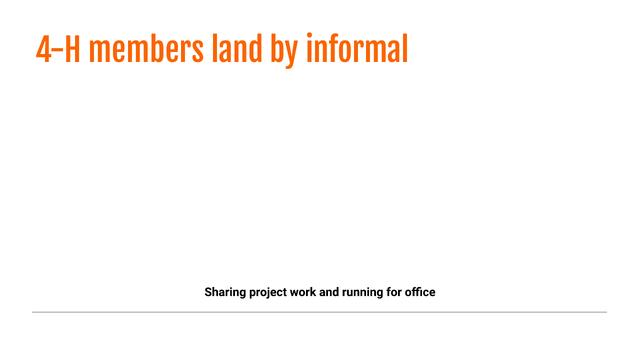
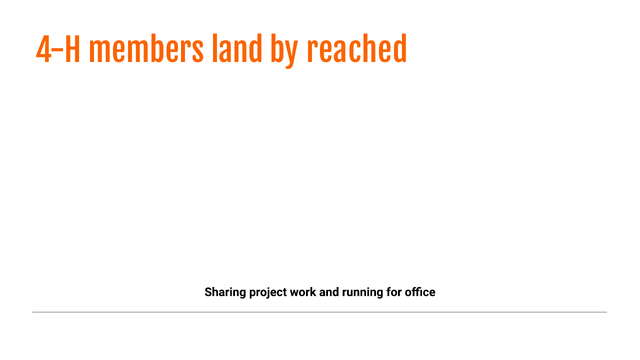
informal: informal -> reached
